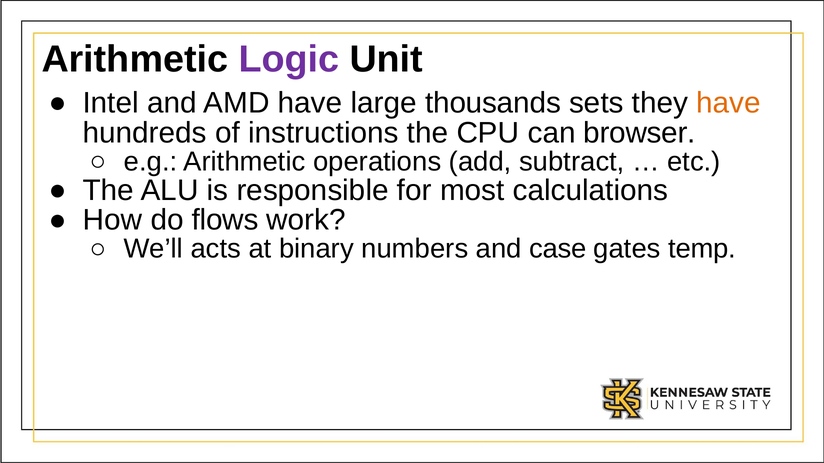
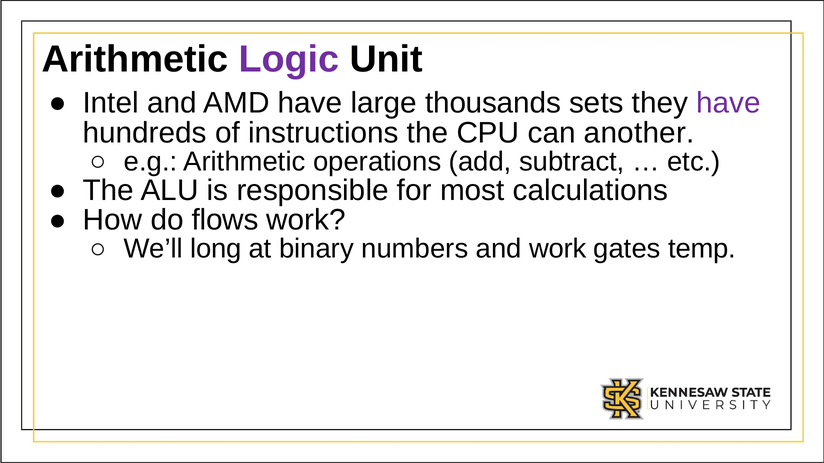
have at (729, 103) colour: orange -> purple
browser: browser -> another
acts: acts -> long
and case: case -> work
